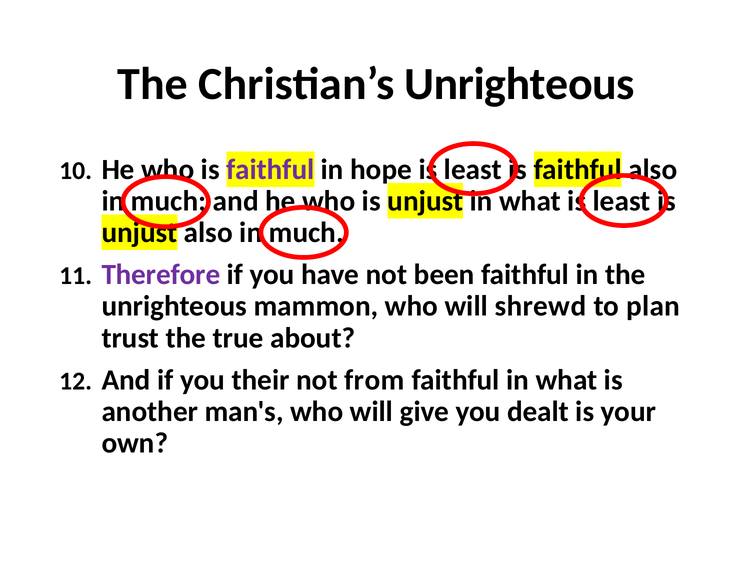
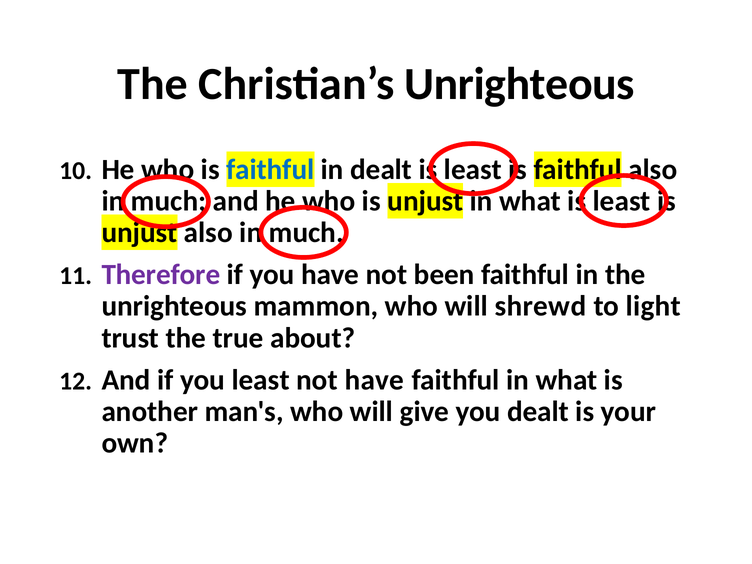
faithful at (270, 170) colour: purple -> blue
in hope: hope -> dealt
plan: plan -> light
you their: their -> least
not from: from -> have
